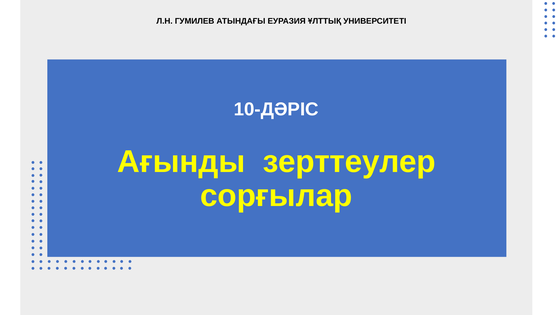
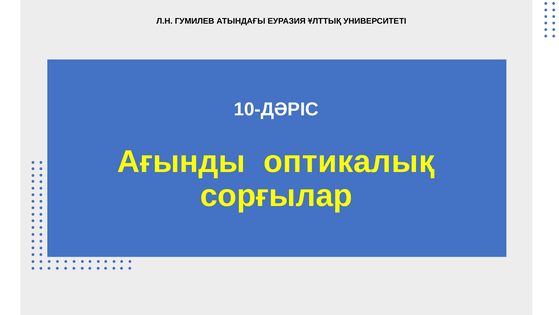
зерттеулер: зерттеулер -> оптикалық
